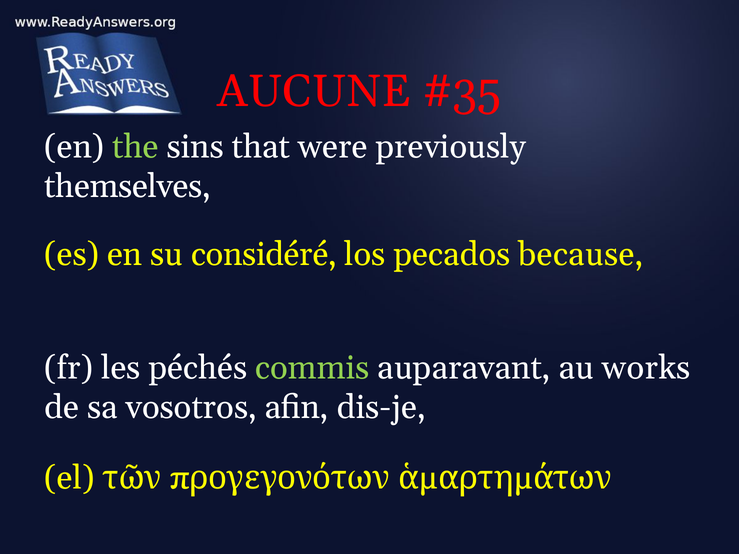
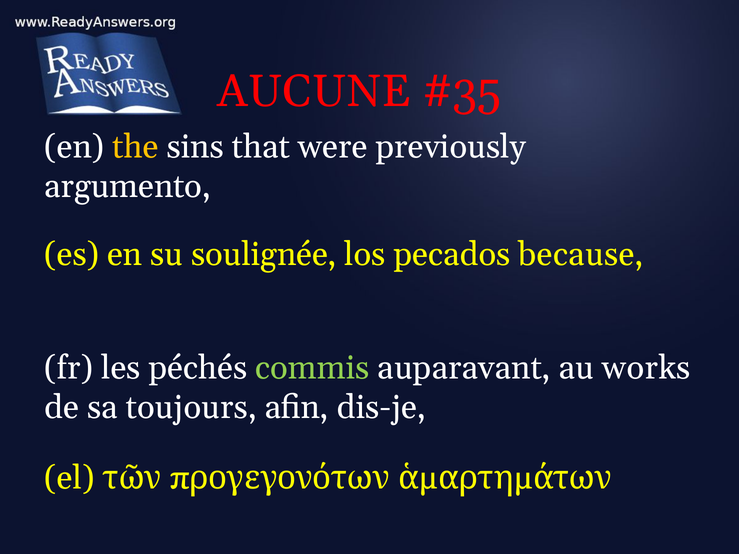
the colour: light green -> yellow
themselves: themselves -> argumento
considéré: considéré -> soulignée
vosotros: vosotros -> toujours
